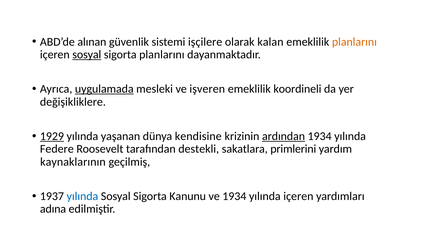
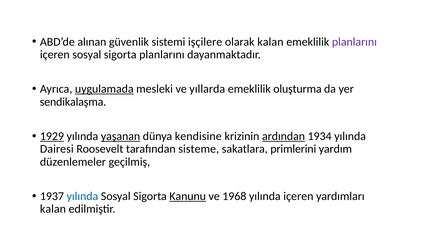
planlarını at (354, 42) colour: orange -> purple
sosyal at (87, 55) underline: present -> none
işveren: işveren -> yıllarda
koordineli: koordineli -> oluşturma
değişikliklere: değişikliklere -> sendikalaşma
yaşanan underline: none -> present
Federe: Federe -> Dairesi
destekli: destekli -> sisteme
kaynaklarının: kaynaklarının -> düzenlemeler
Kanunu underline: none -> present
ve 1934: 1934 -> 1968
adına at (53, 209): adına -> kalan
